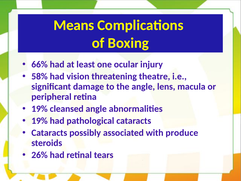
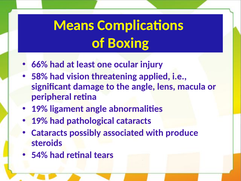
theatre: theatre -> applied
cleansed: cleansed -> ligament
26%: 26% -> 54%
